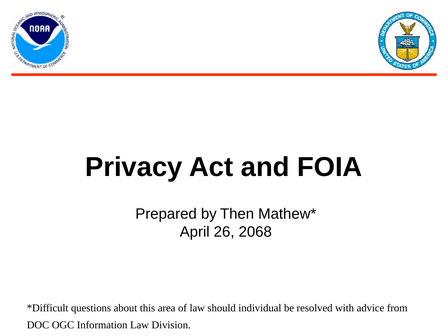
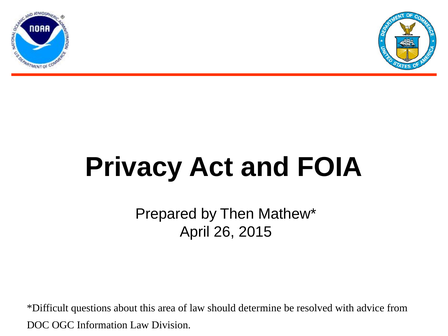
2068: 2068 -> 2015
individual: individual -> determine
